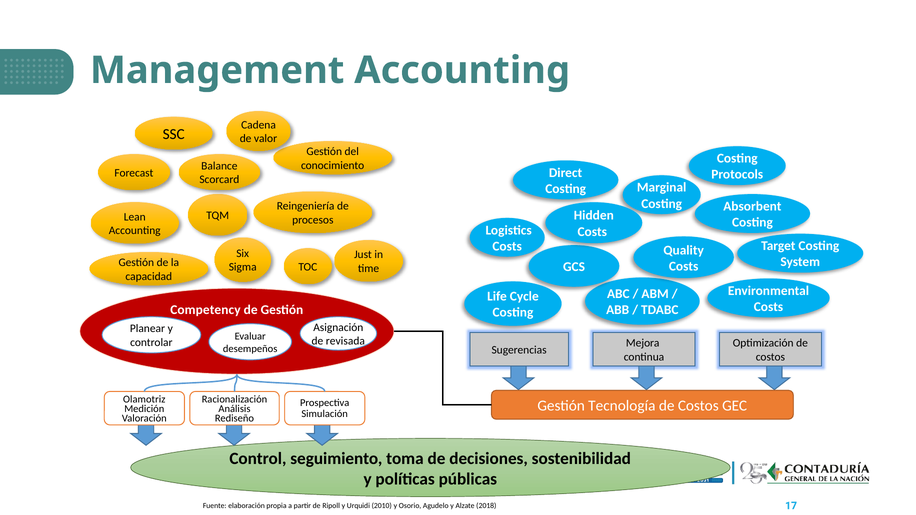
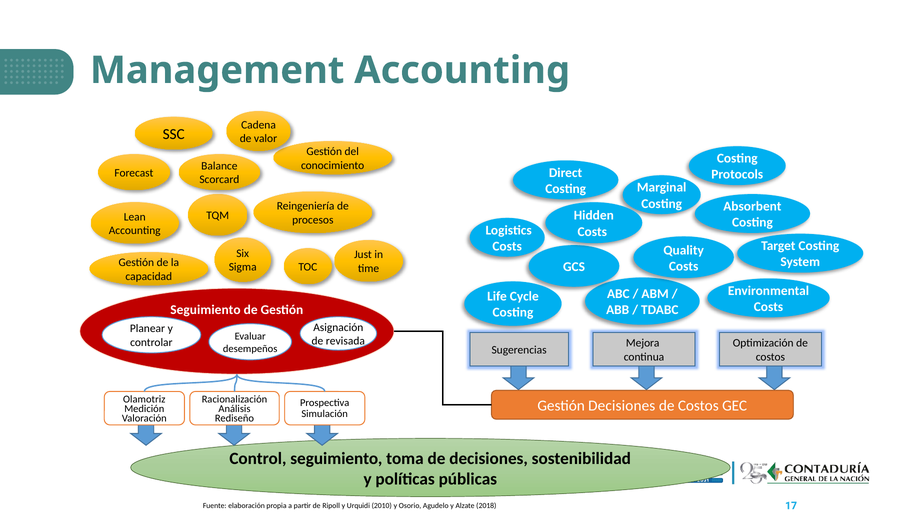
Competency at (205, 310): Competency -> Seguimiento
Gestión Tecnología: Tecnología -> Decisiones
